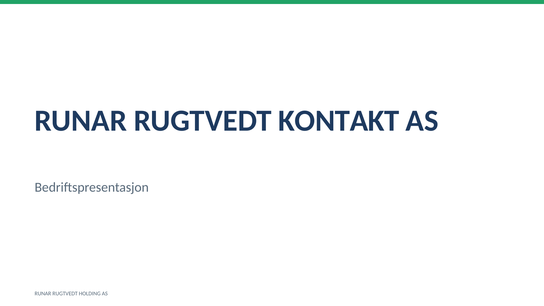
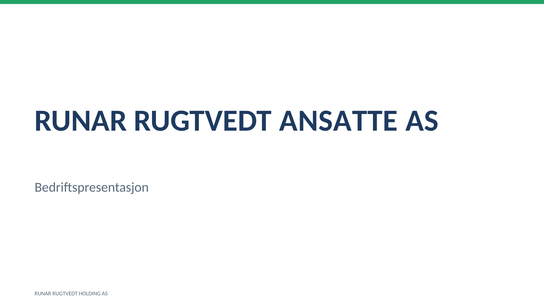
KONTAKT: KONTAKT -> ANSATTE
